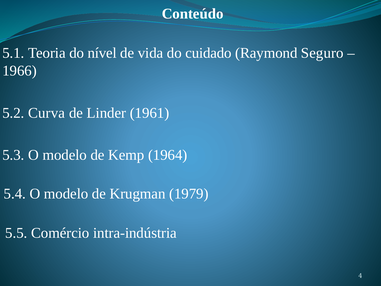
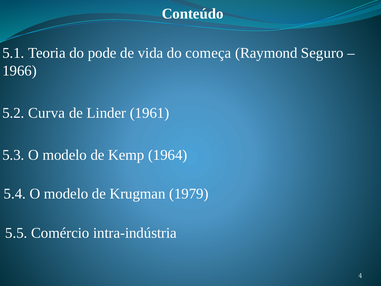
nível: nível -> pode
cuidado: cuidado -> começa
